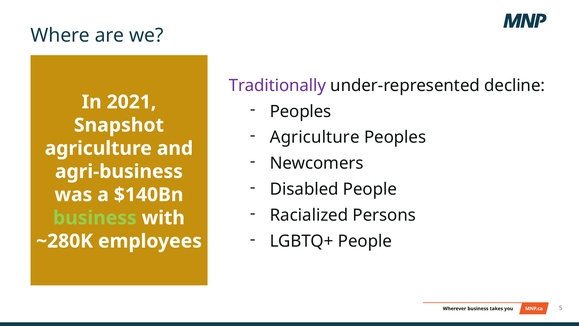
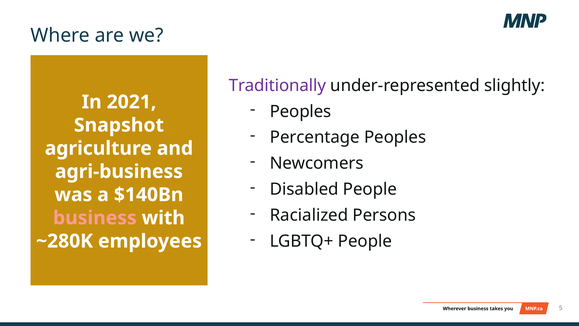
decline: decline -> slightly
Agriculture at (315, 137): Agriculture -> Percentage
business at (95, 218) colour: light green -> pink
